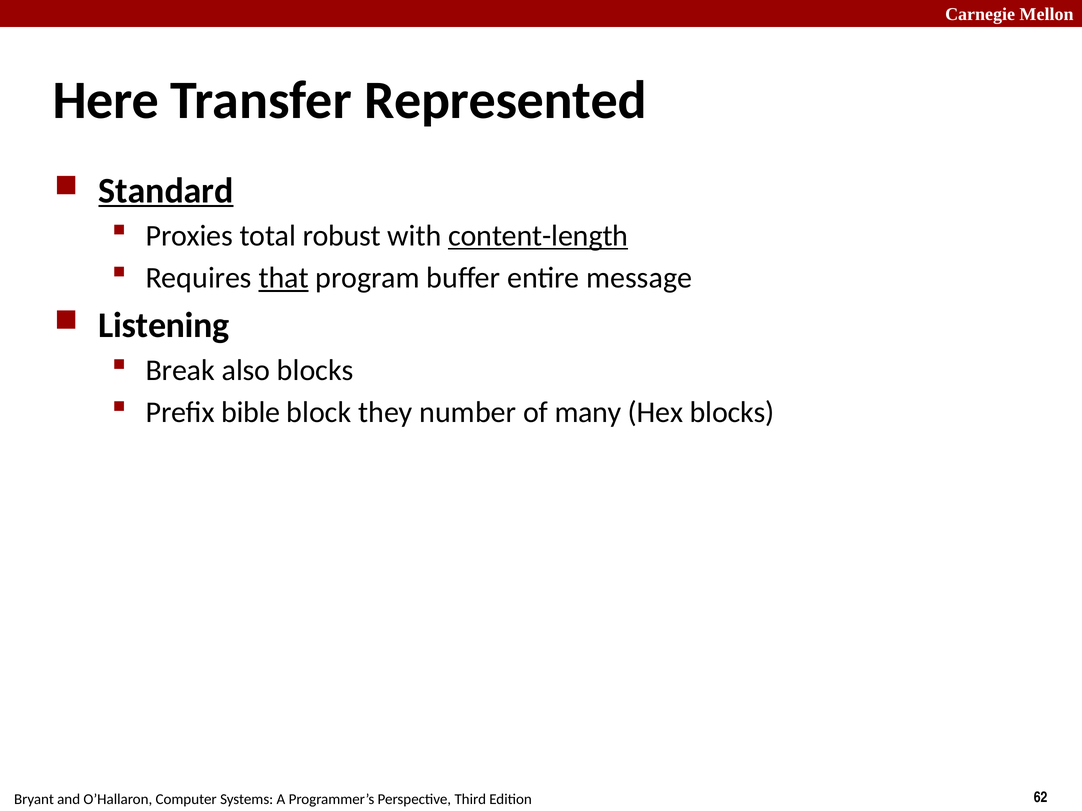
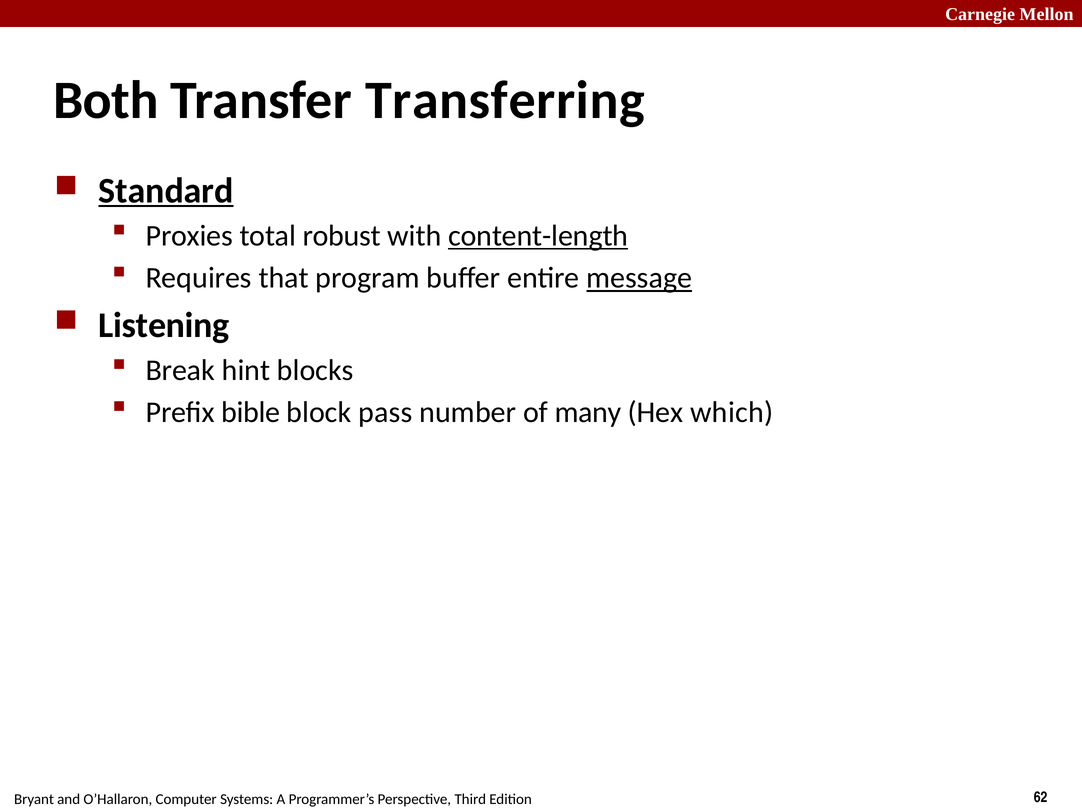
Here: Here -> Both
Represented: Represented -> Transferring
that underline: present -> none
message underline: none -> present
also: also -> hint
they: they -> pass
Hex blocks: blocks -> which
